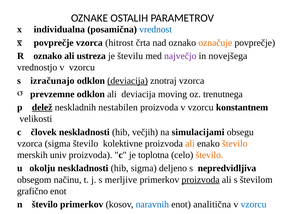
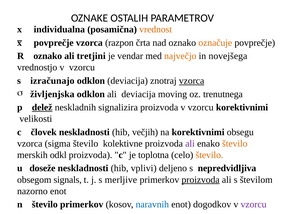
vrednost colour: blue -> orange
hitrost: hitrost -> razpon
ustreza: ustreza -> tretjini
številu: številu -> vendar
največjo colour: purple -> orange
deviacija at (128, 81) underline: present -> none
vzorca at (192, 81) underline: none -> present
prevzemne: prevzemne -> življenjska
nestabilen: nestabilen -> signalizira
vzorcu konstantnem: konstantnem -> korektivnimi
na simulacijami: simulacijami -> korektivnimi
ali at (190, 143) colour: orange -> purple
univ: univ -> odkl
okolju: okolju -> doseže
hib sigma: sigma -> vplivi
načinu: načinu -> signals
grafično: grafično -> nazorno
analitična: analitična -> dogodkov
vzorcu at (254, 204) colour: blue -> purple
